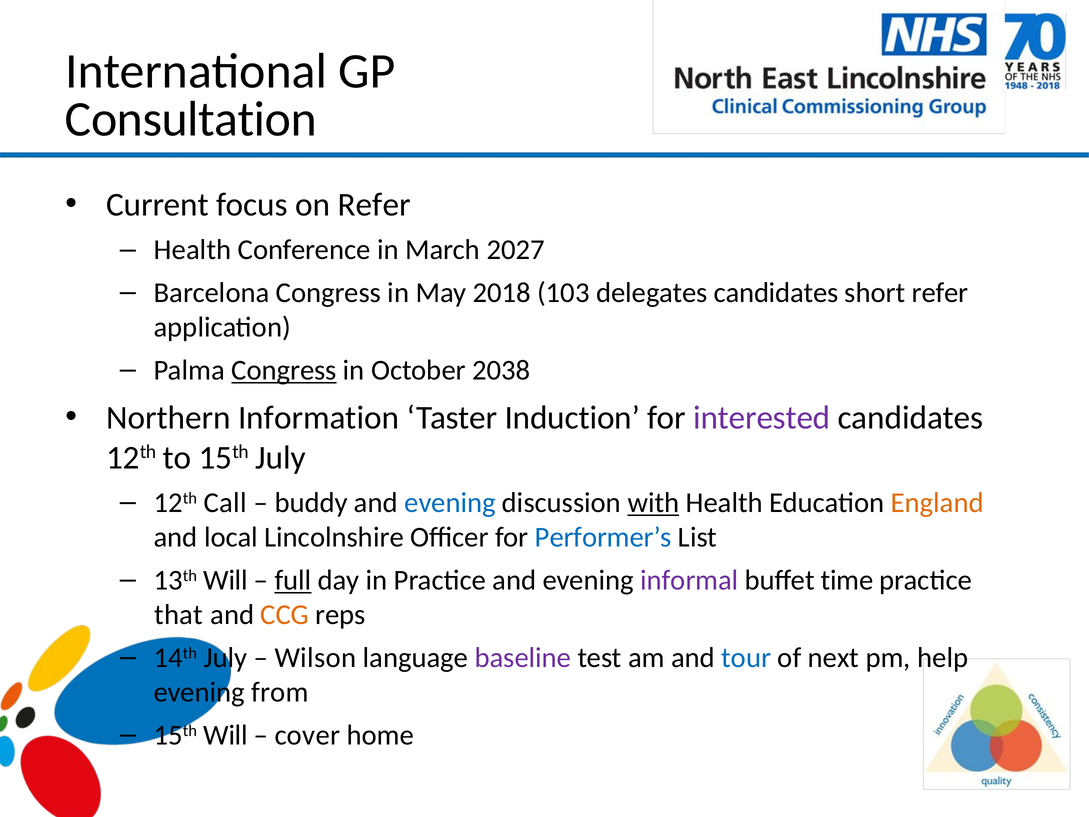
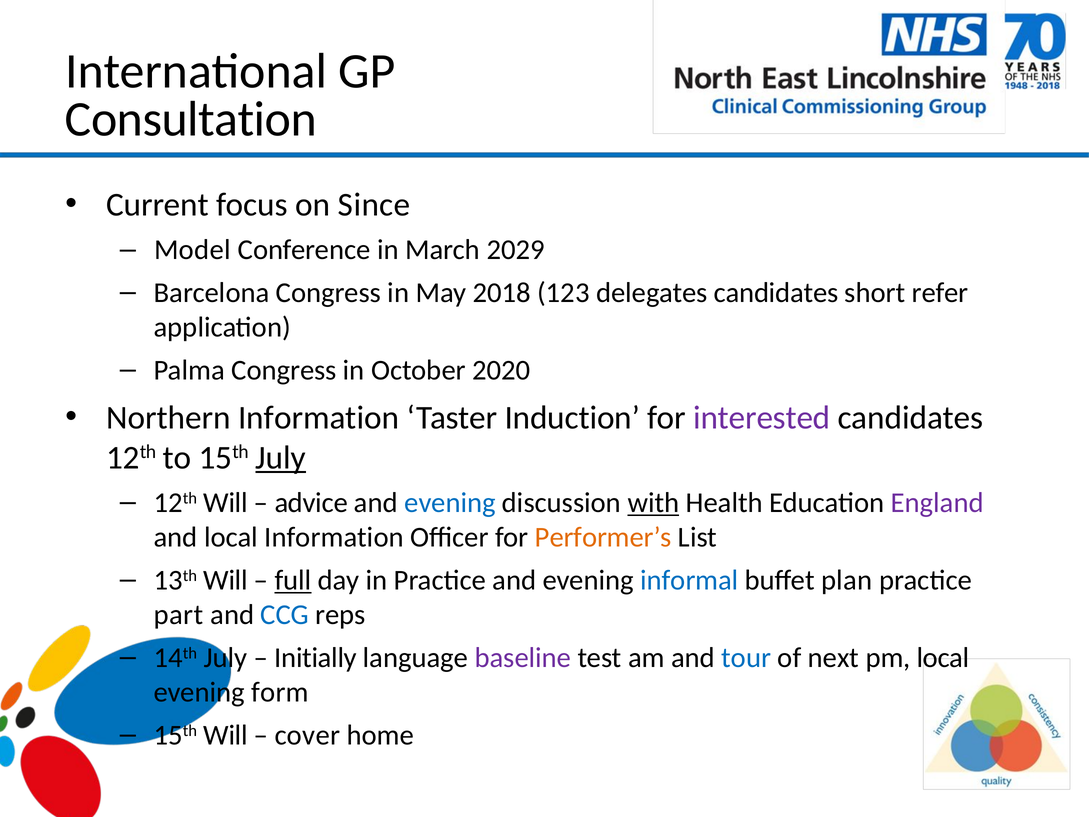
on Refer: Refer -> Since
Health at (193, 250): Health -> Model
2027: 2027 -> 2029
103: 103 -> 123
Congress at (284, 370) underline: present -> none
2038: 2038 -> 2020
July at (281, 457) underline: none -> present
12th Call: Call -> Will
buddy: buddy -> advice
England colour: orange -> purple
local Lincolnshire: Lincolnshire -> Information
Performer’s colour: blue -> orange
informal colour: purple -> blue
time: time -> plan
that: that -> part
CCG colour: orange -> blue
Wilson: Wilson -> Initially
pm help: help -> local
from: from -> form
